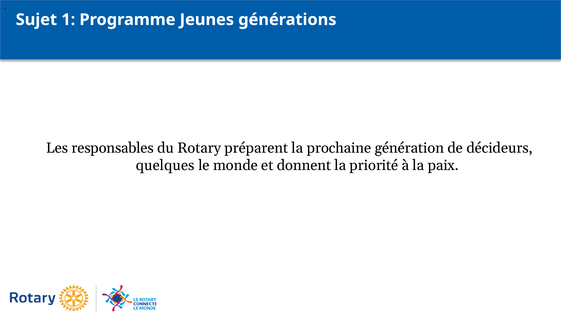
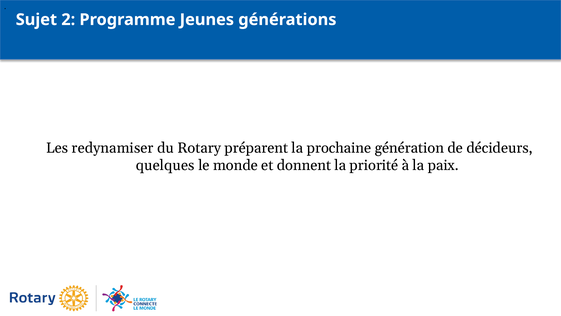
1: 1 -> 2
responsables: responsables -> redynamiser
